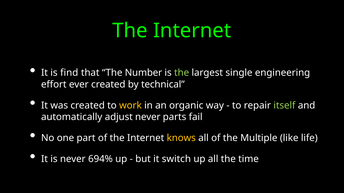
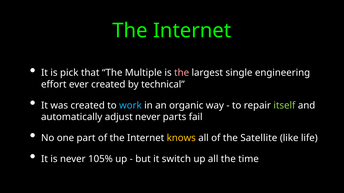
find: find -> pick
Number: Number -> Multiple
the at (182, 73) colour: light green -> pink
work colour: yellow -> light blue
Multiple: Multiple -> Satellite
694%: 694% -> 105%
